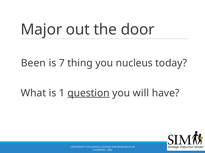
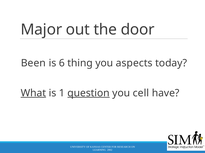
7: 7 -> 6
nucleus: nucleus -> aspects
What underline: none -> present
will: will -> cell
